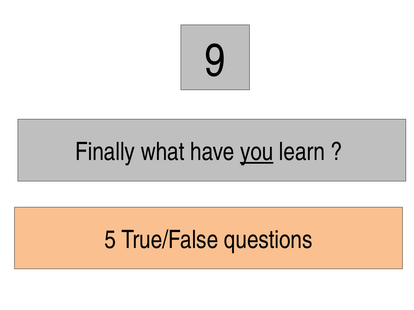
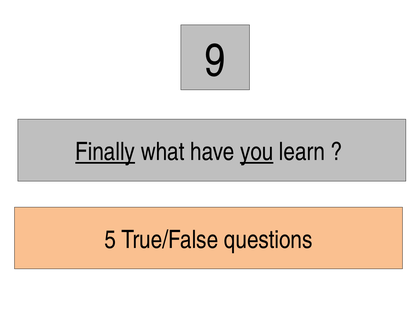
Finally underline: none -> present
